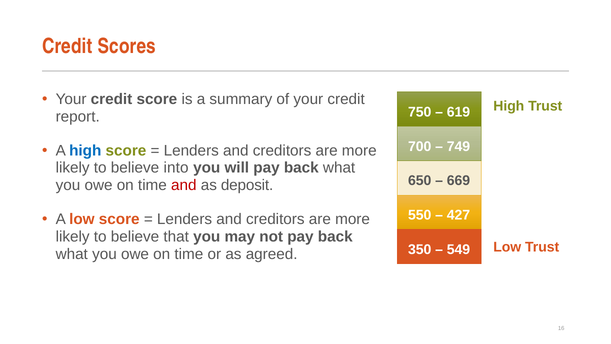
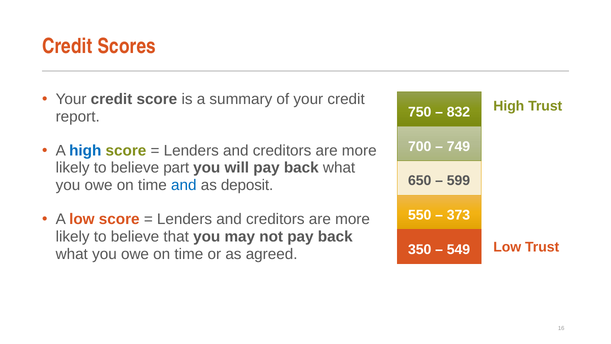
619: 619 -> 832
into: into -> part
669: 669 -> 599
and at (184, 185) colour: red -> blue
427: 427 -> 373
